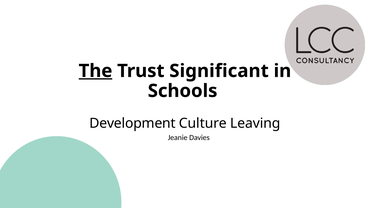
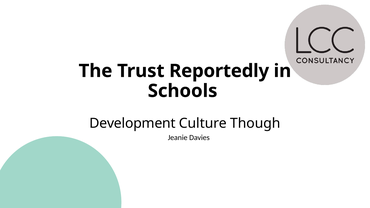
The underline: present -> none
Significant: Significant -> Reportedly
Leaving: Leaving -> Though
